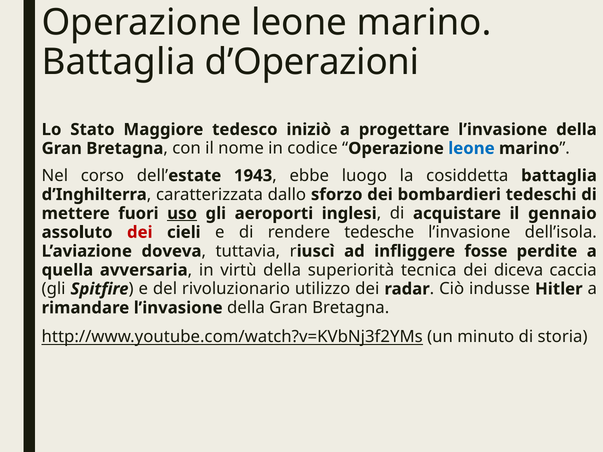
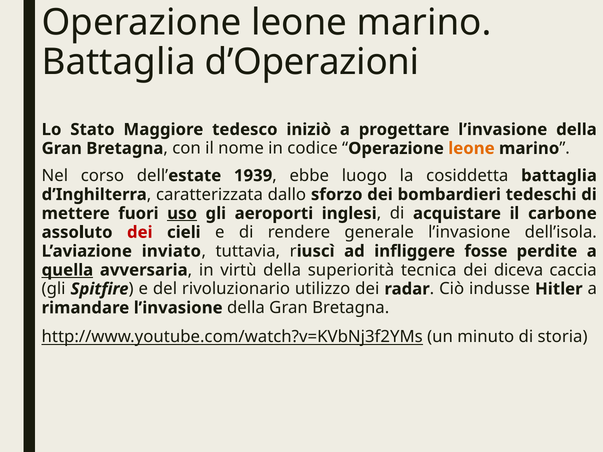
leone at (471, 148) colour: blue -> orange
1943: 1943 -> 1939
gennaio: gennaio -> carbone
tedesche: tedesche -> generale
doveva: doveva -> inviato
quella underline: none -> present
